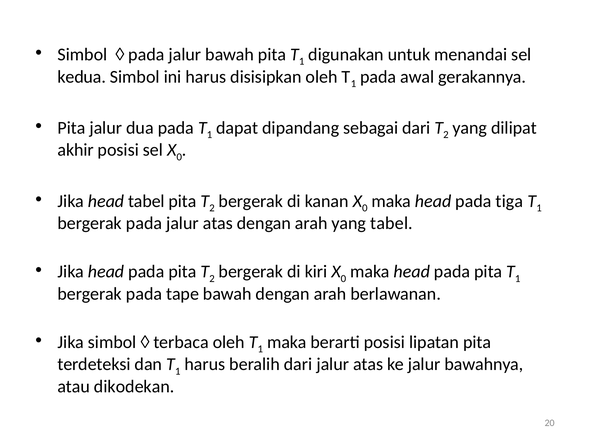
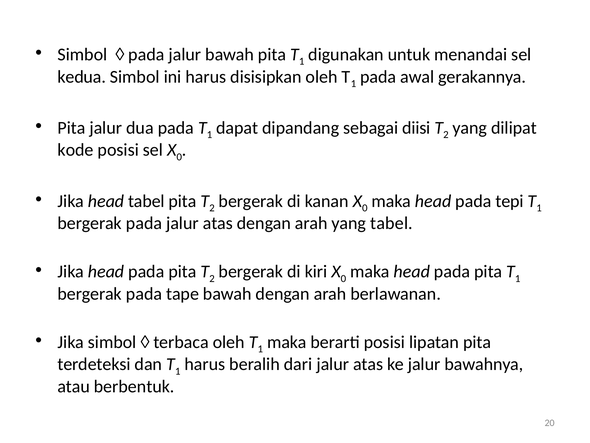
sebagai dari: dari -> diisi
akhir: akhir -> kode
tiga: tiga -> tepi
dikodekan: dikodekan -> berbentuk
